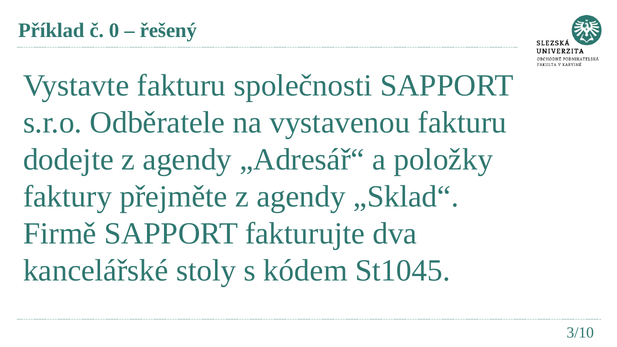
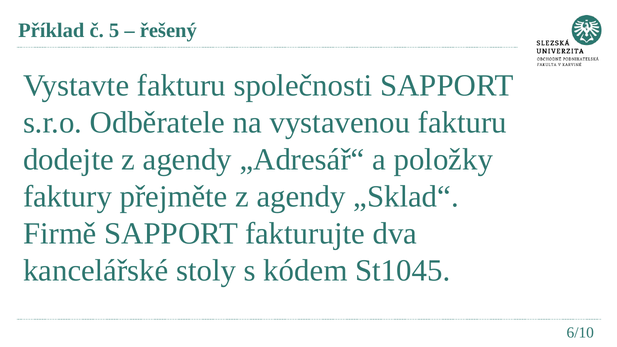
0: 0 -> 5
3/10: 3/10 -> 6/10
